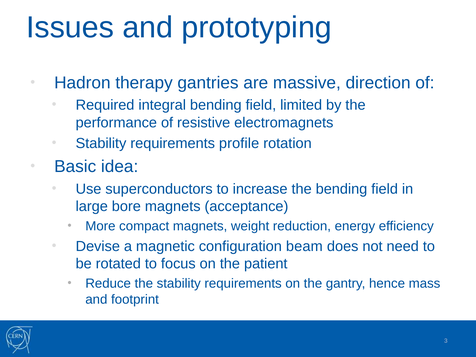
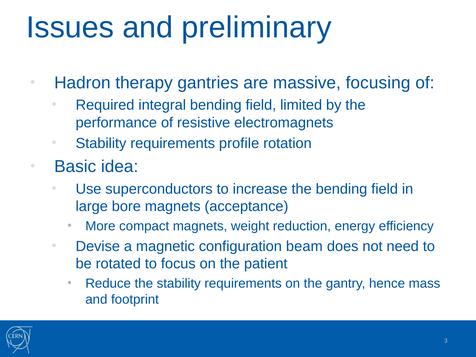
prototyping: prototyping -> preliminary
direction: direction -> focusing
